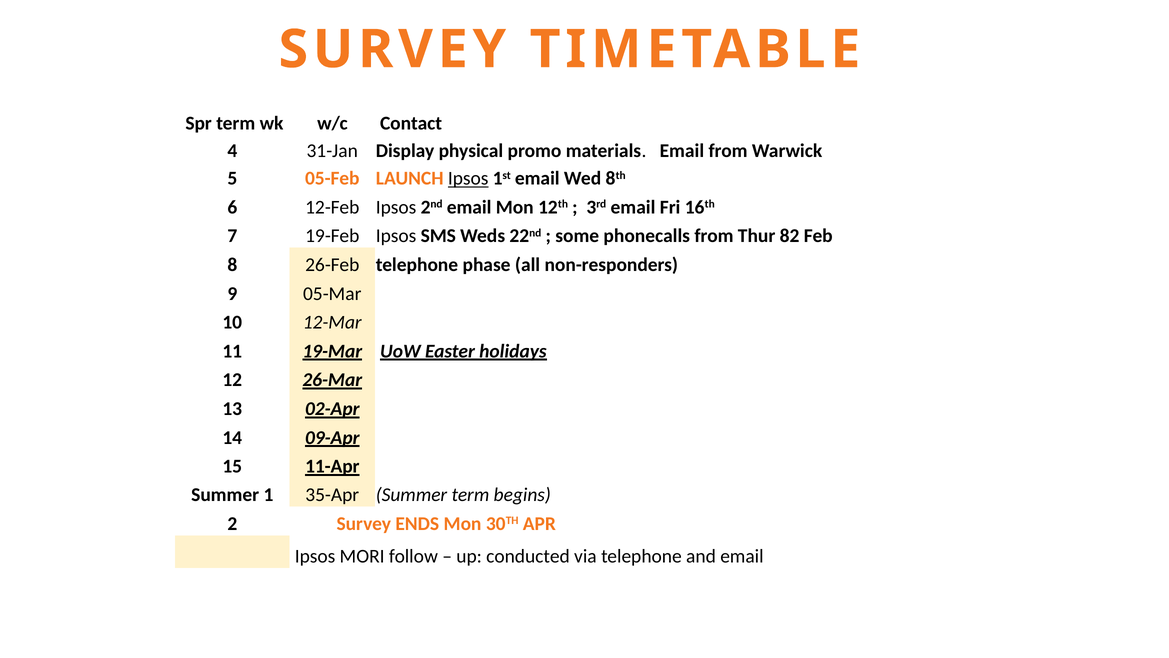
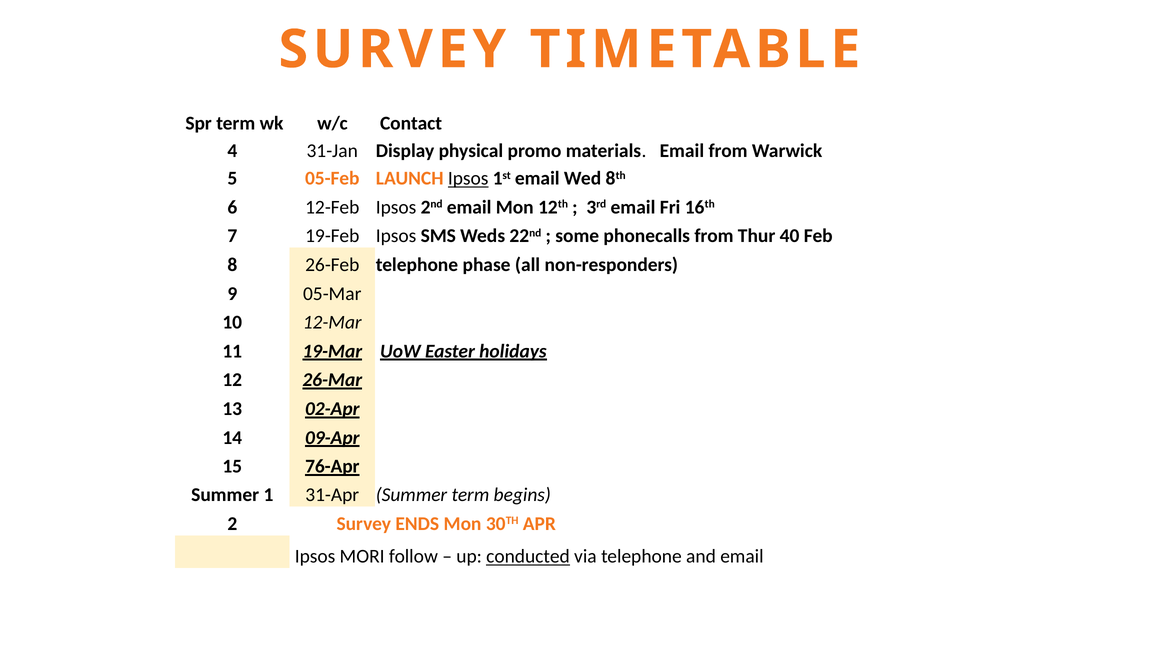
82: 82 -> 40
11-Apr: 11-Apr -> 76-Apr
35-Apr: 35-Apr -> 31-Apr
conducted underline: none -> present
